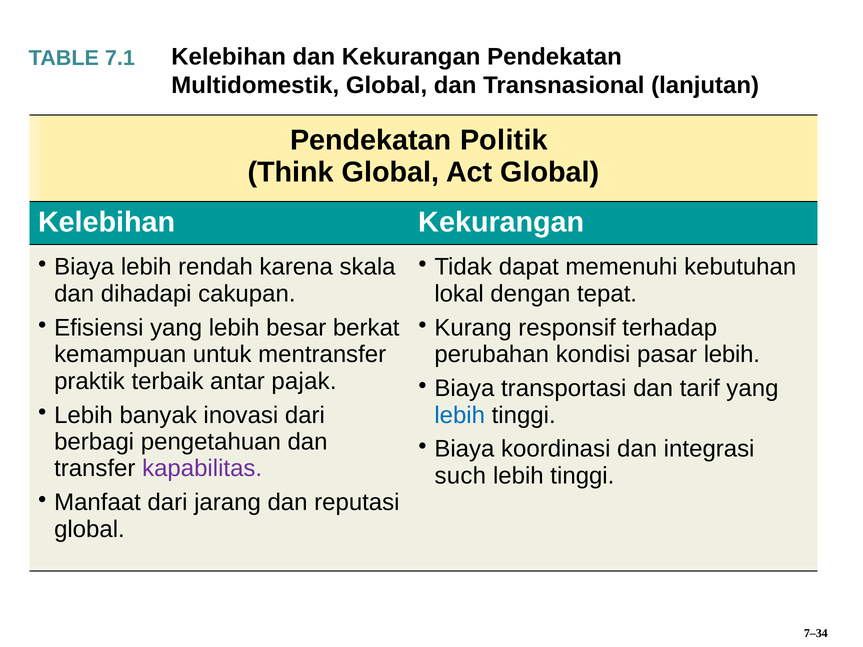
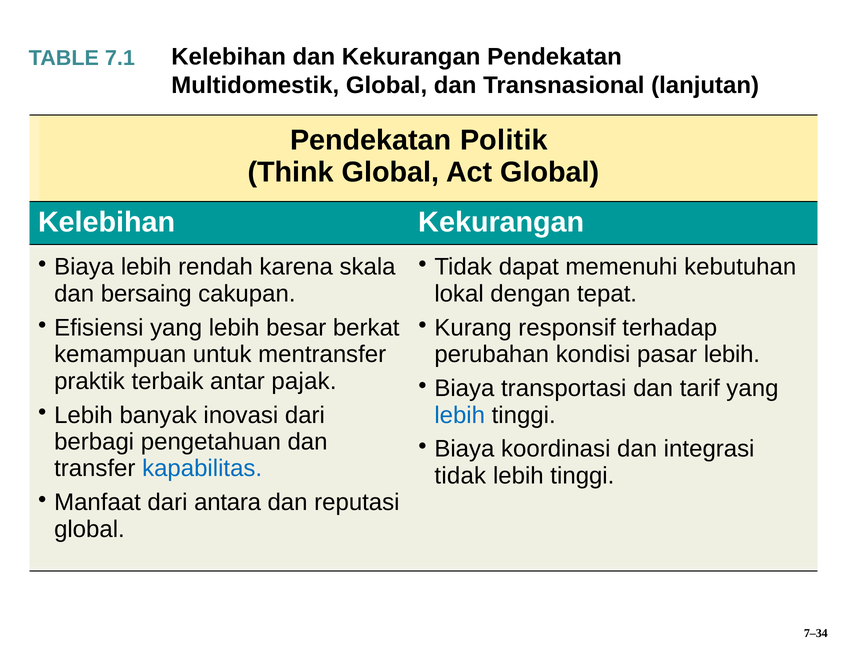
dihadapi: dihadapi -> bersaing
kapabilitas colour: purple -> blue
such at (460, 476): such -> tidak
jarang: jarang -> antara
